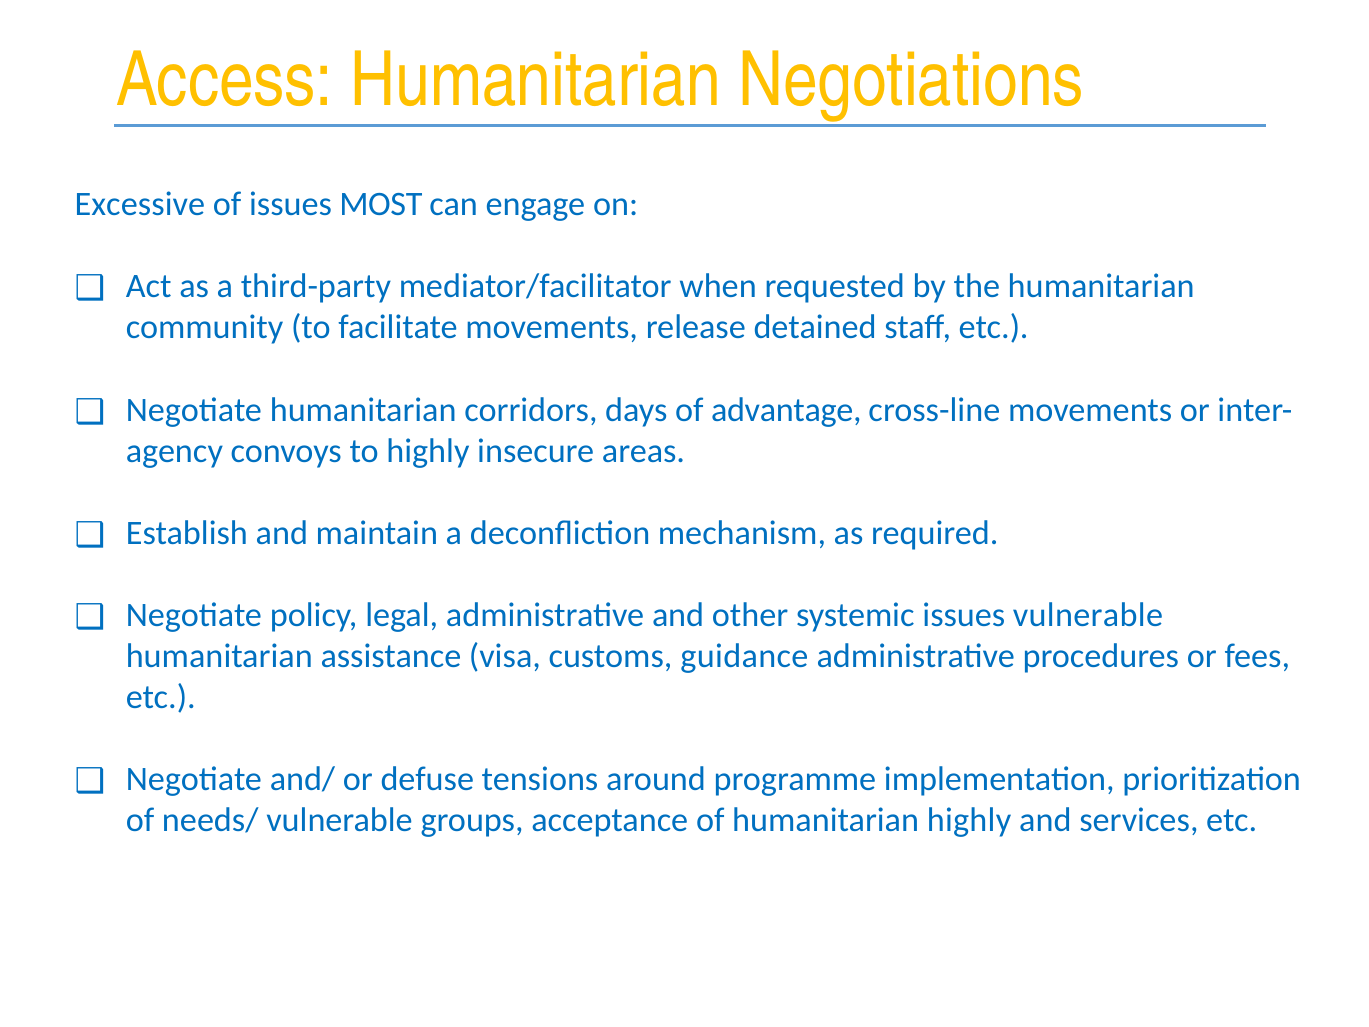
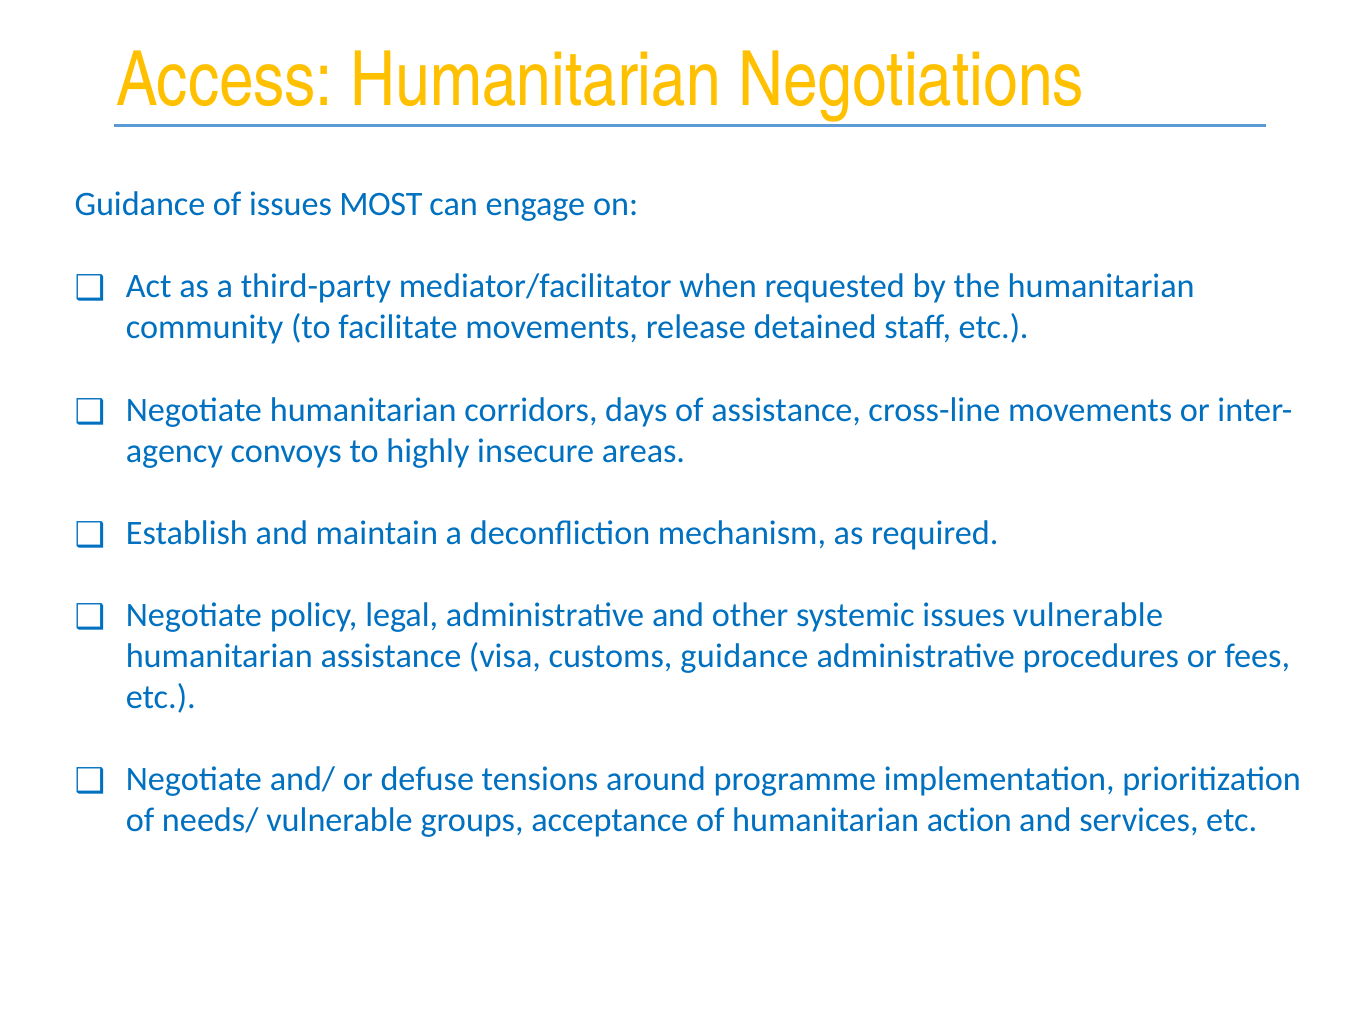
Excessive at (140, 204): Excessive -> Guidance
of advantage: advantage -> assistance
humanitarian highly: highly -> action
